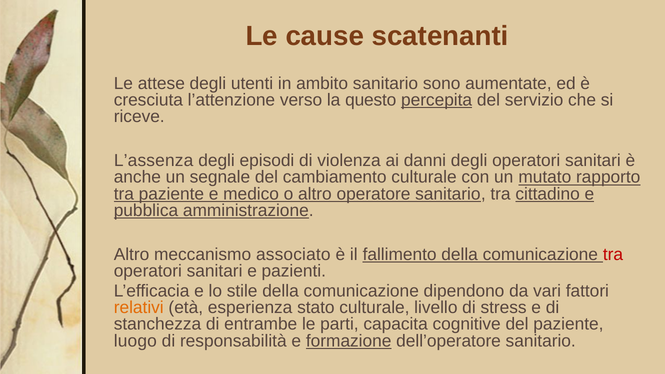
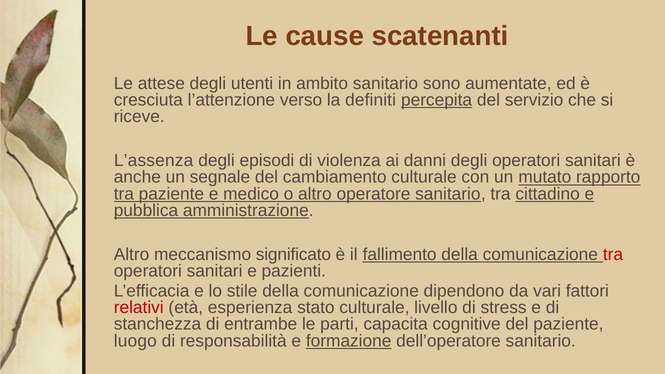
questo: questo -> definiti
associato: associato -> significato
relativi colour: orange -> red
